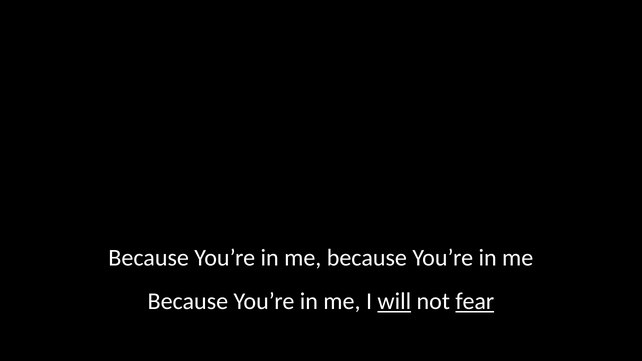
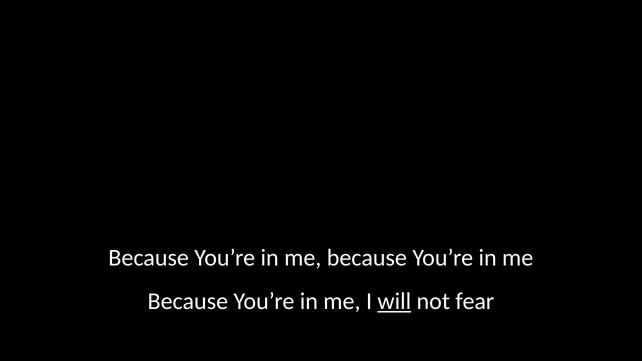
fear underline: present -> none
